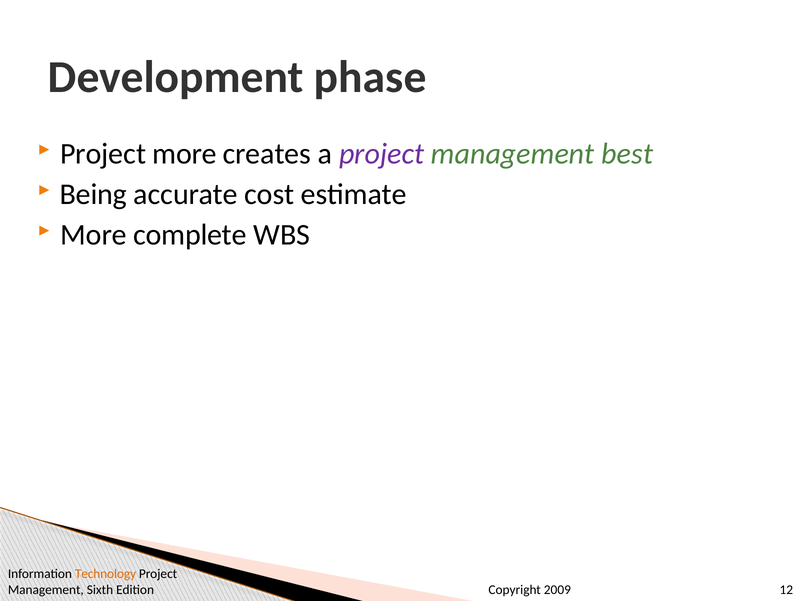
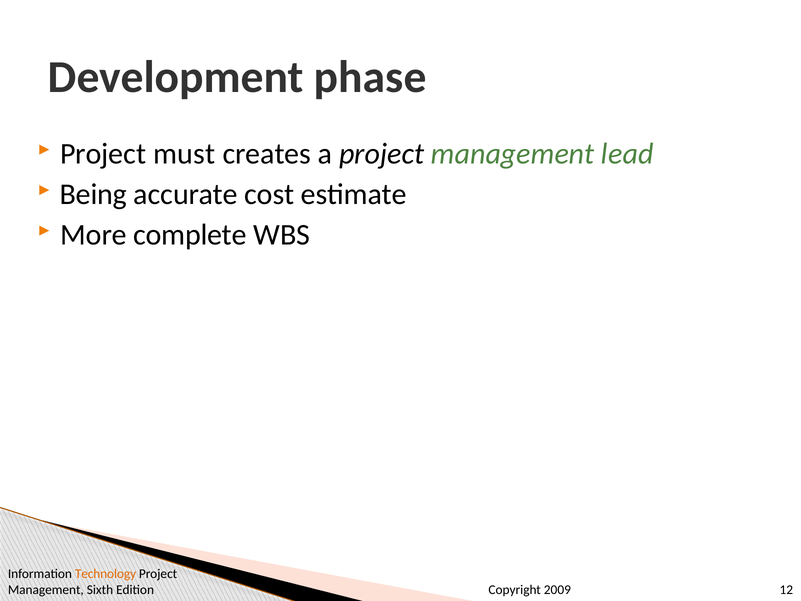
Project more: more -> must
project at (382, 154) colour: purple -> black
best: best -> lead
